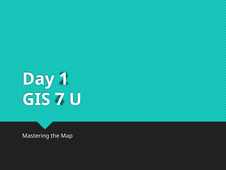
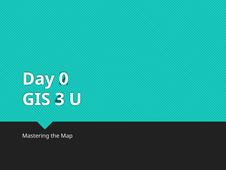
1: 1 -> 0
7: 7 -> 3
